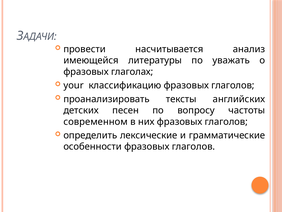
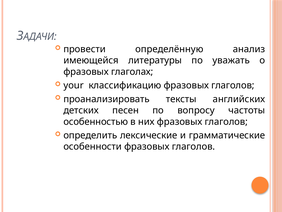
насчитывается: насчитывается -> определённую
современном: современном -> особенностью
